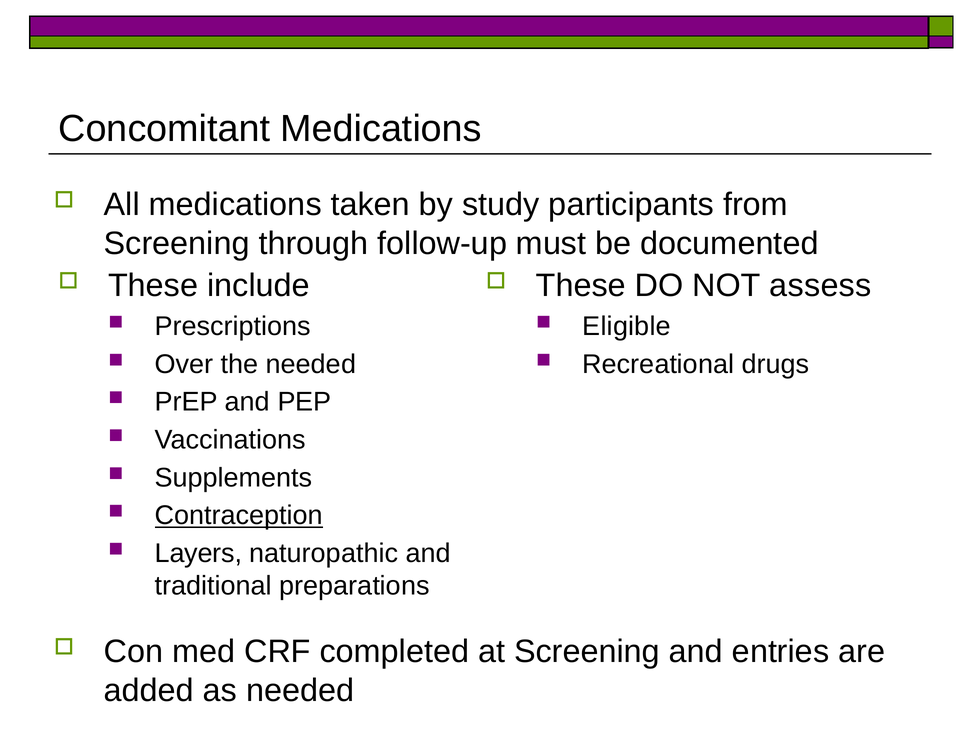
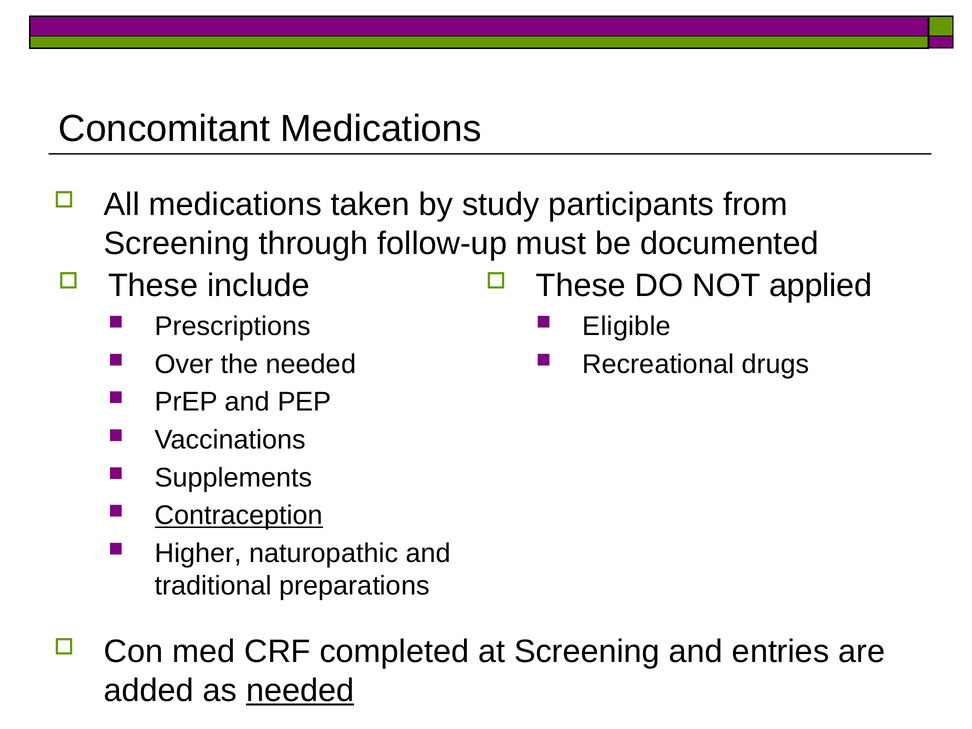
assess: assess -> applied
Layers: Layers -> Higher
needed at (300, 691) underline: none -> present
